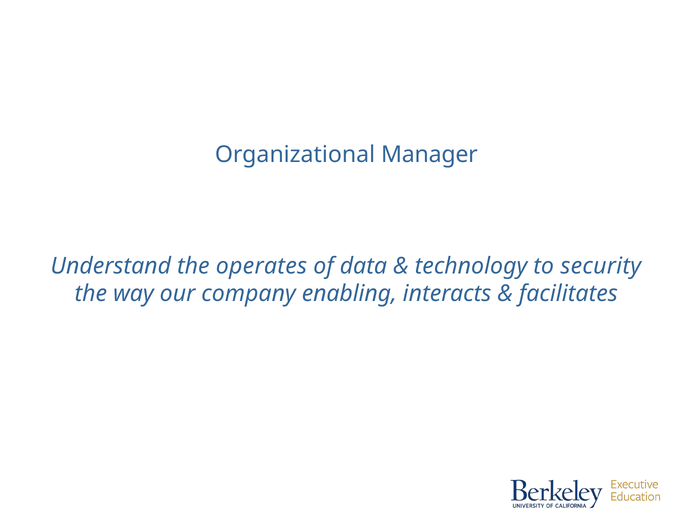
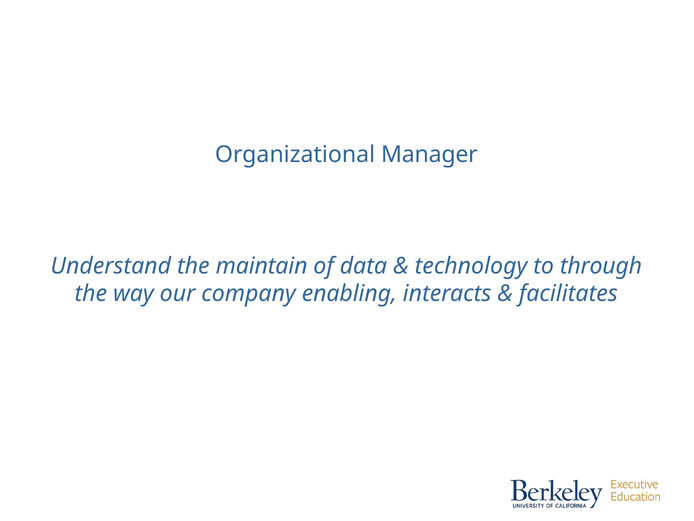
operates: operates -> maintain
security: security -> through
